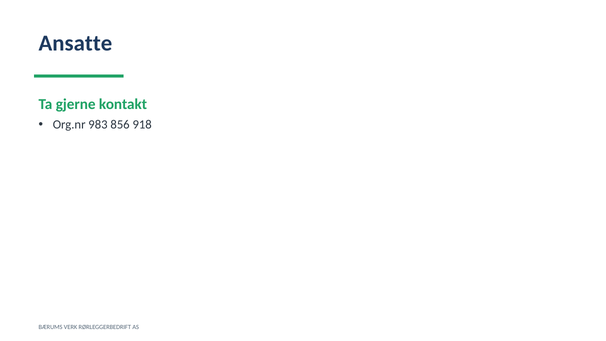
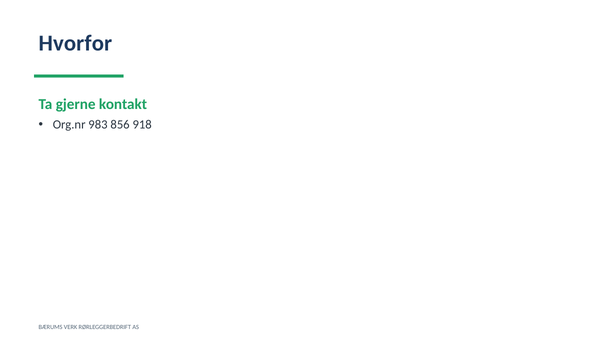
Ansatte: Ansatte -> Hvorfor
